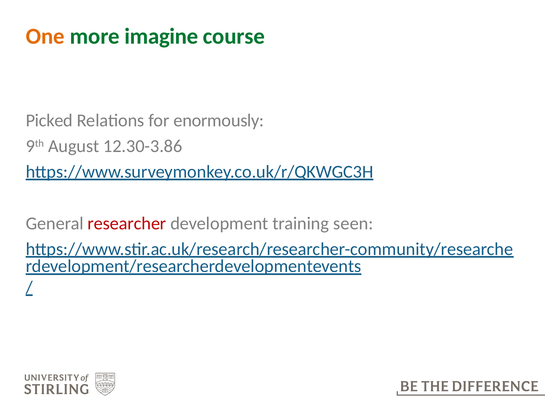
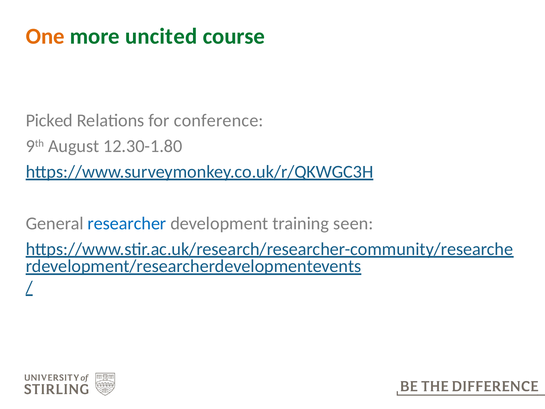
imagine: imagine -> uncited
enormously: enormously -> conference
12.30-3.86: 12.30-3.86 -> 12.30-1.80
researcher colour: red -> blue
